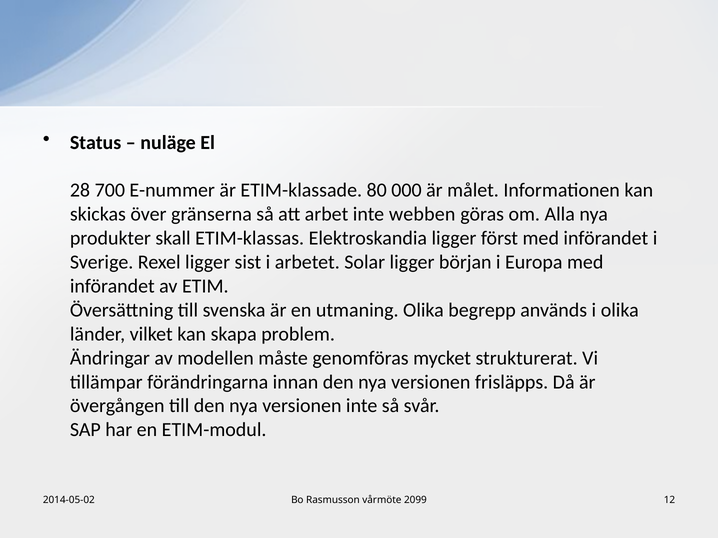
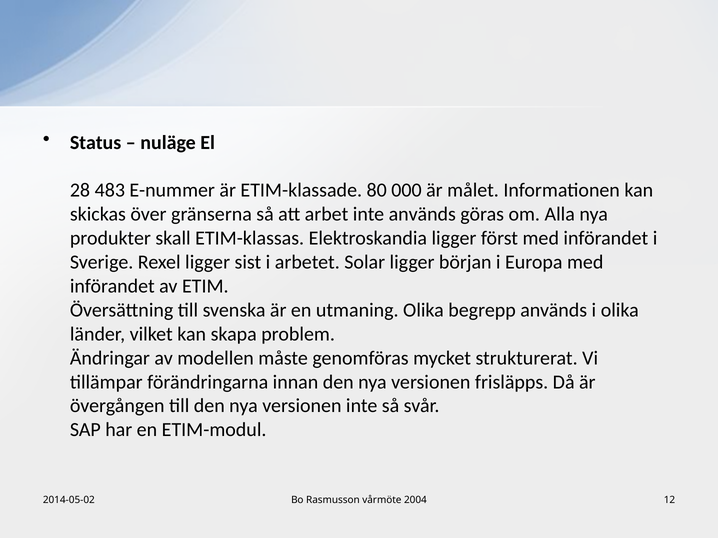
700: 700 -> 483
inte webben: webben -> används
2099: 2099 -> 2004
